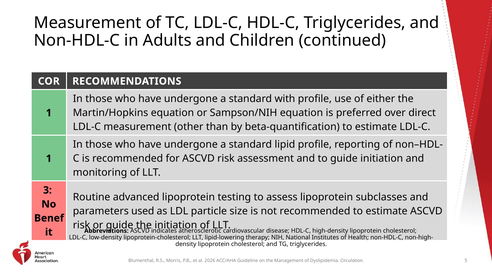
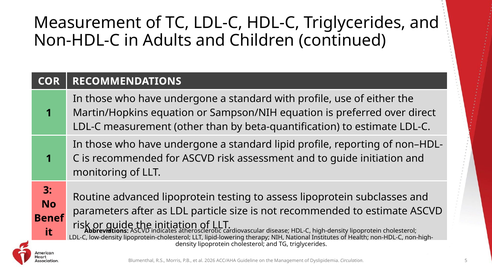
used: used -> after
